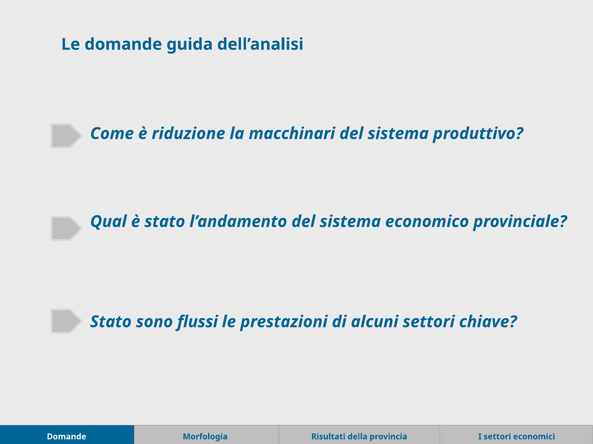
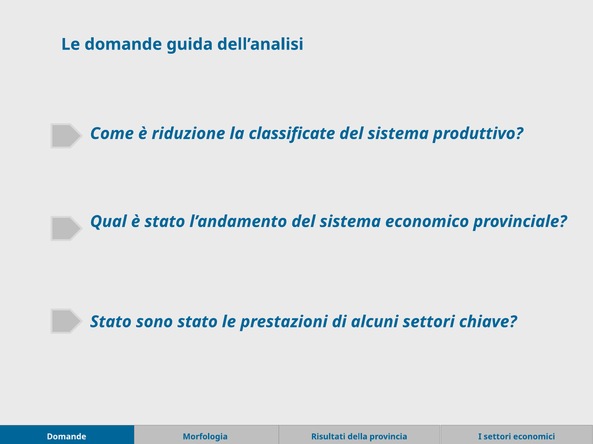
macchinari: macchinari -> classificate
sono flussi: flussi -> stato
